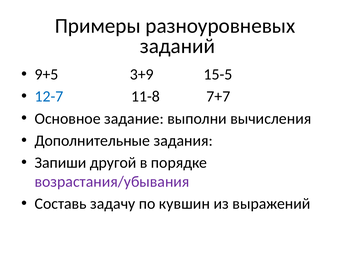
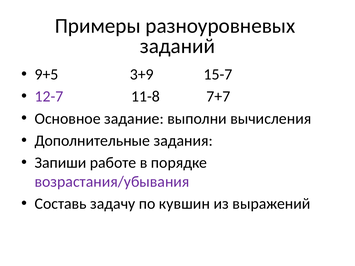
15-5: 15-5 -> 15-7
12-7 colour: blue -> purple
другой: другой -> работе
